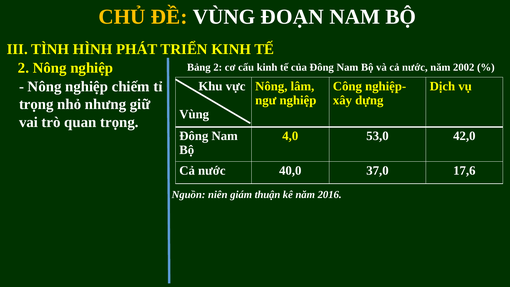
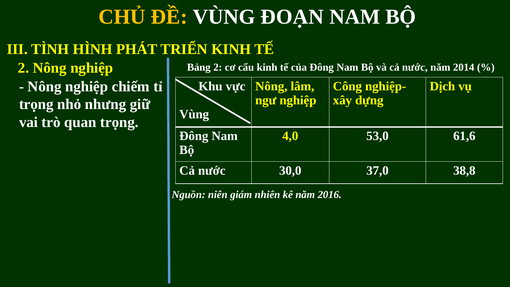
2002: 2002 -> 2014
42,0: 42,0 -> 61,6
40,0: 40,0 -> 30,0
17,6: 17,6 -> 38,8
thuận: thuận -> nhiên
